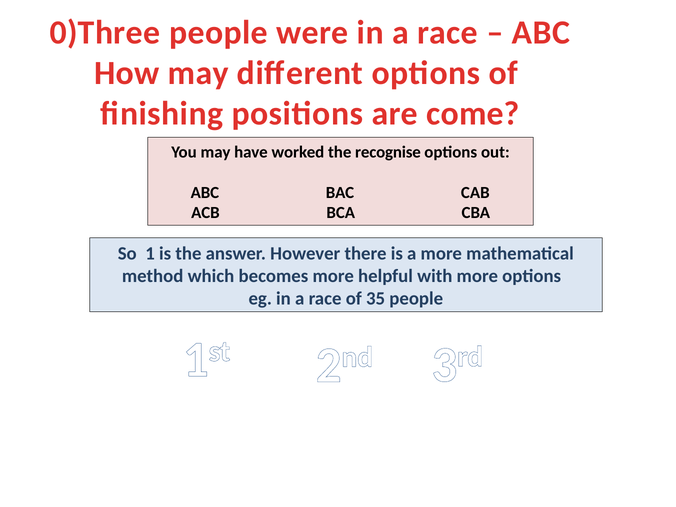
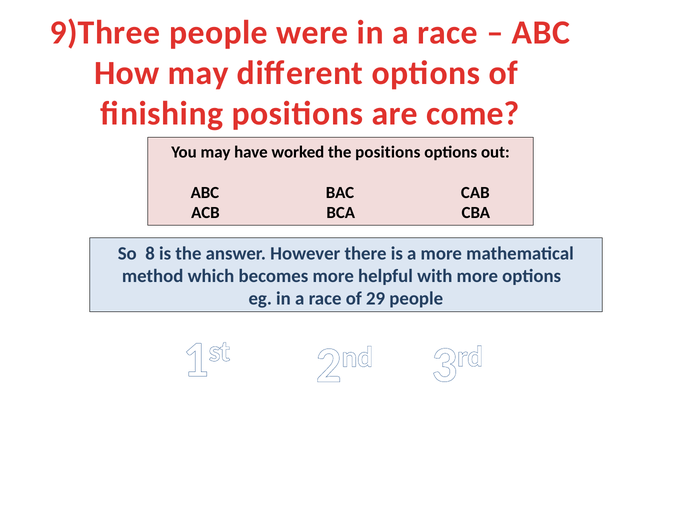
0)Three: 0)Three -> 9)Three
the recognise: recognise -> positions
1: 1 -> 8
35: 35 -> 29
